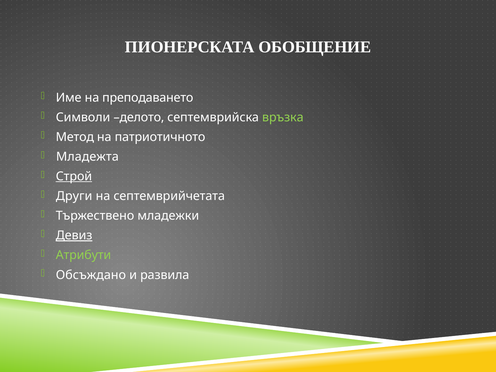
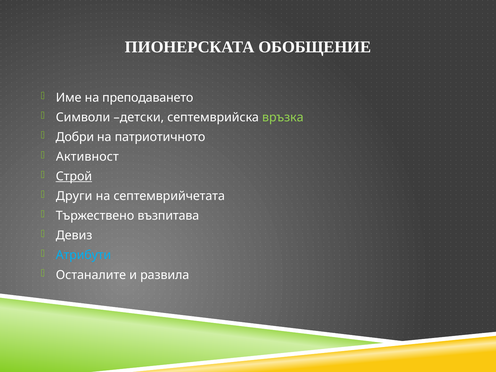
делото: делото -> детски
Метод: Метод -> Добри
Младежта: Младежта -> Активност
младежки: младежки -> възпитава
Девиз underline: present -> none
Атрибути colour: light green -> light blue
Обсъждано: Обсъждано -> Останалите
